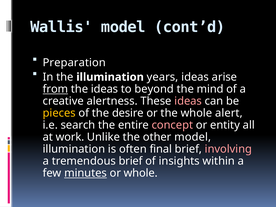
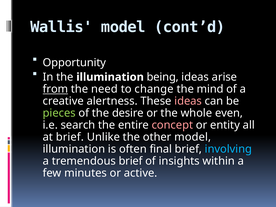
Preparation: Preparation -> Opportunity
years: years -> being
the ideas: ideas -> need
beyond: beyond -> change
pieces colour: yellow -> light green
alert: alert -> even
at work: work -> brief
involving colour: pink -> light blue
minutes underline: present -> none
or whole: whole -> active
